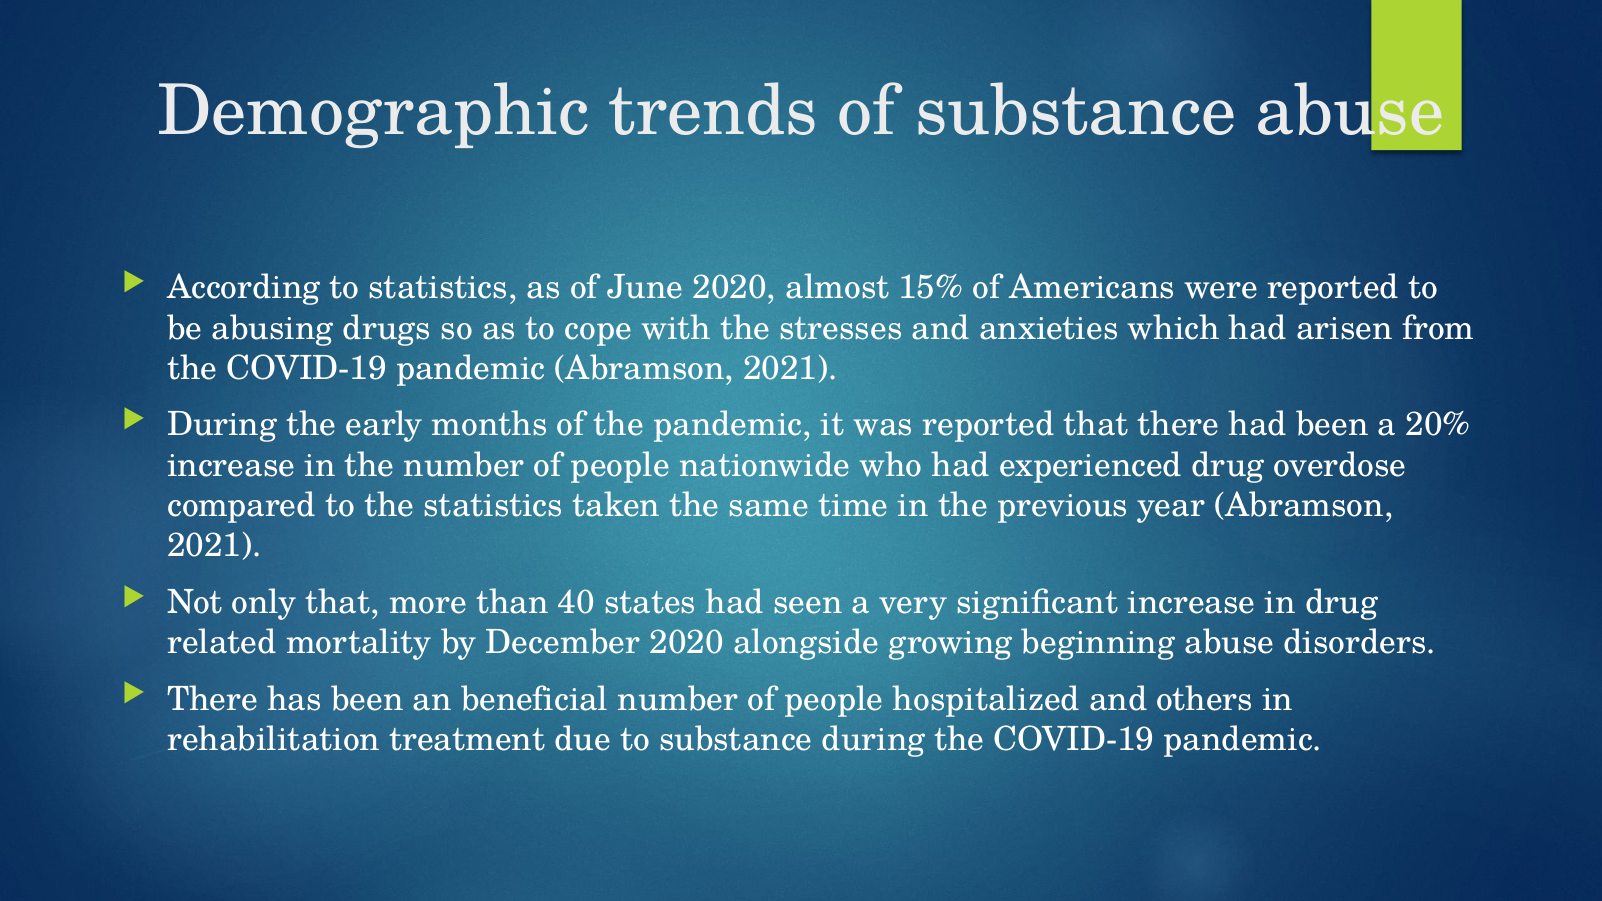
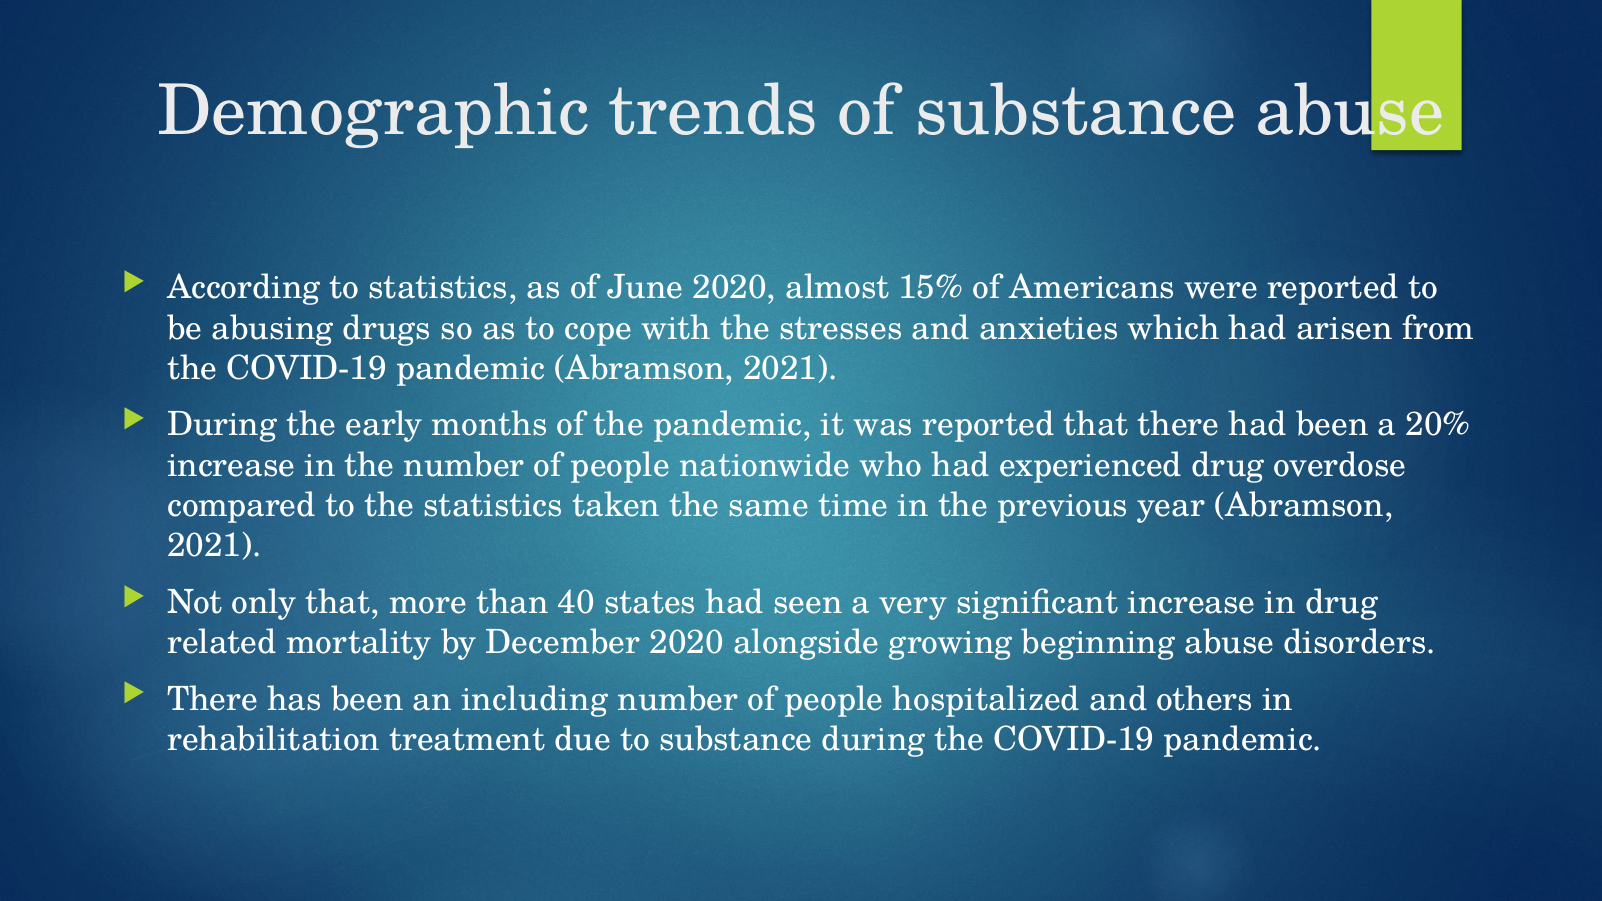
beneficial: beneficial -> including
